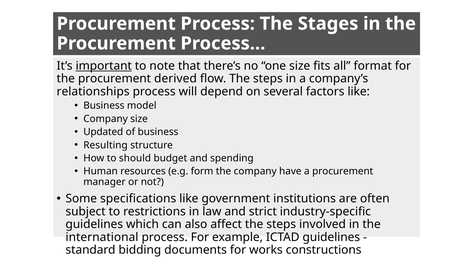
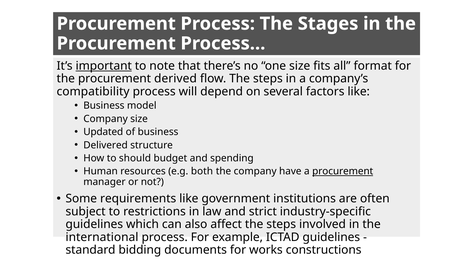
relationships: relationships -> compatibility
Resulting: Resulting -> Delivered
form: form -> both
procurement at (343, 171) underline: none -> present
specifications: specifications -> requirements
